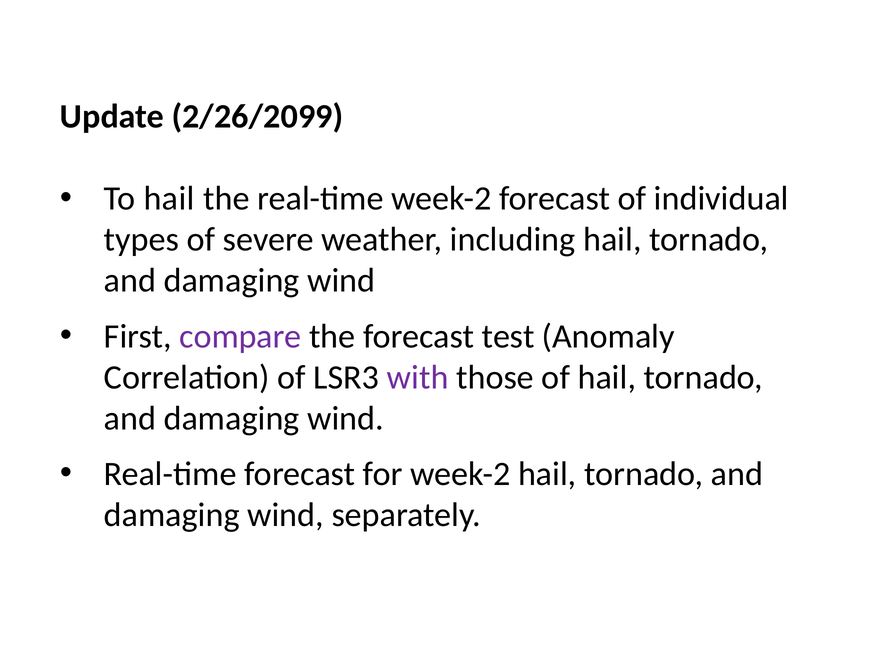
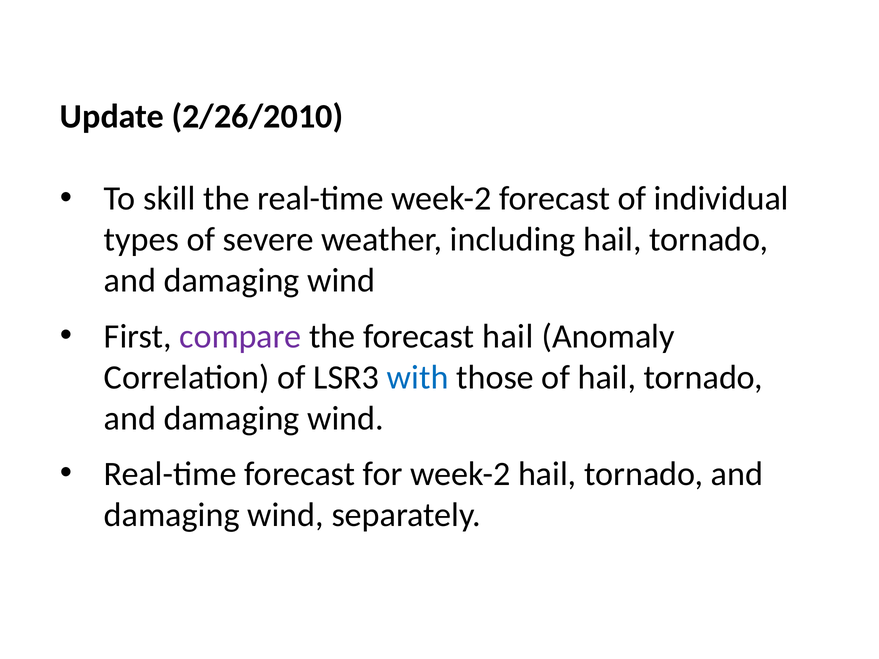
2/26/2099: 2/26/2099 -> 2/26/2010
To hail: hail -> skill
forecast test: test -> hail
with colour: purple -> blue
